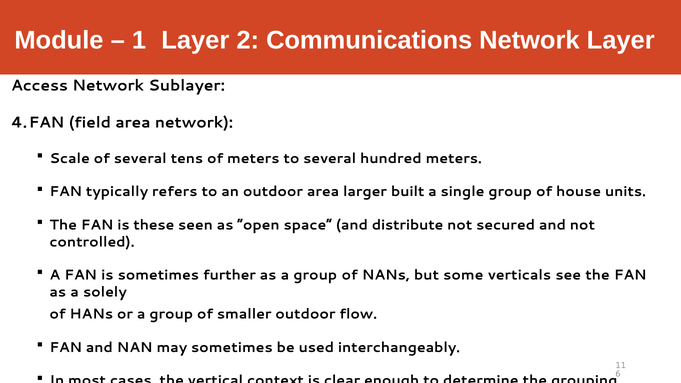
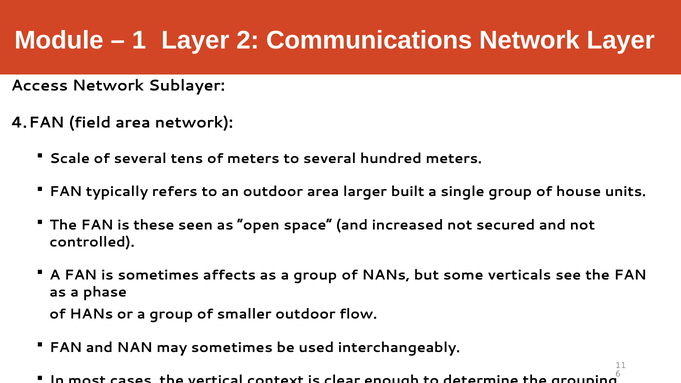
distribute: distribute -> increased
further: further -> affects
solely: solely -> phase
